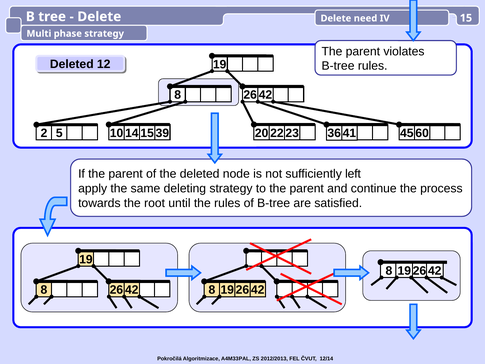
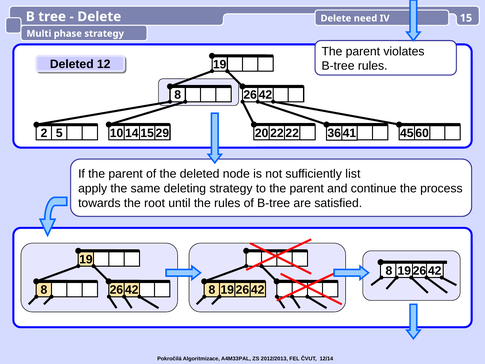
39: 39 -> 29
20 23: 23 -> 22
left: left -> list
